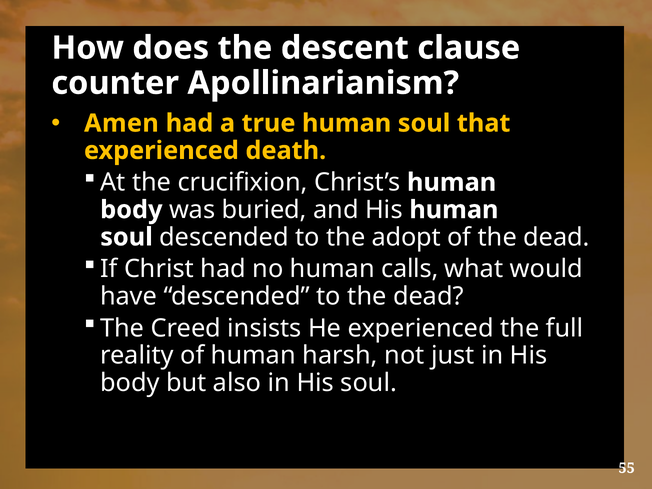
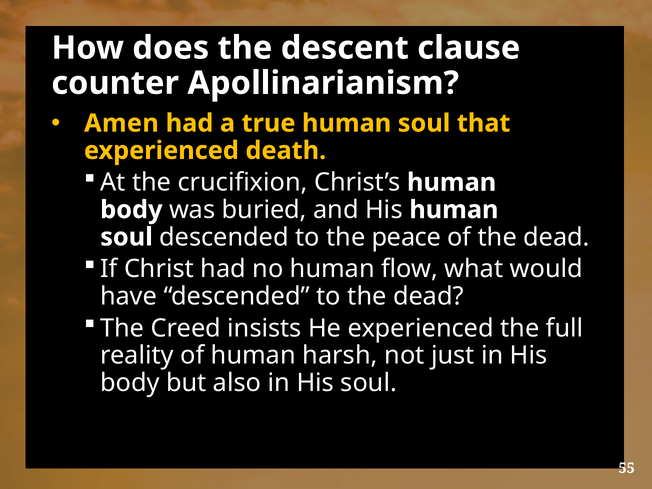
adopt: adopt -> peace
calls: calls -> flow
